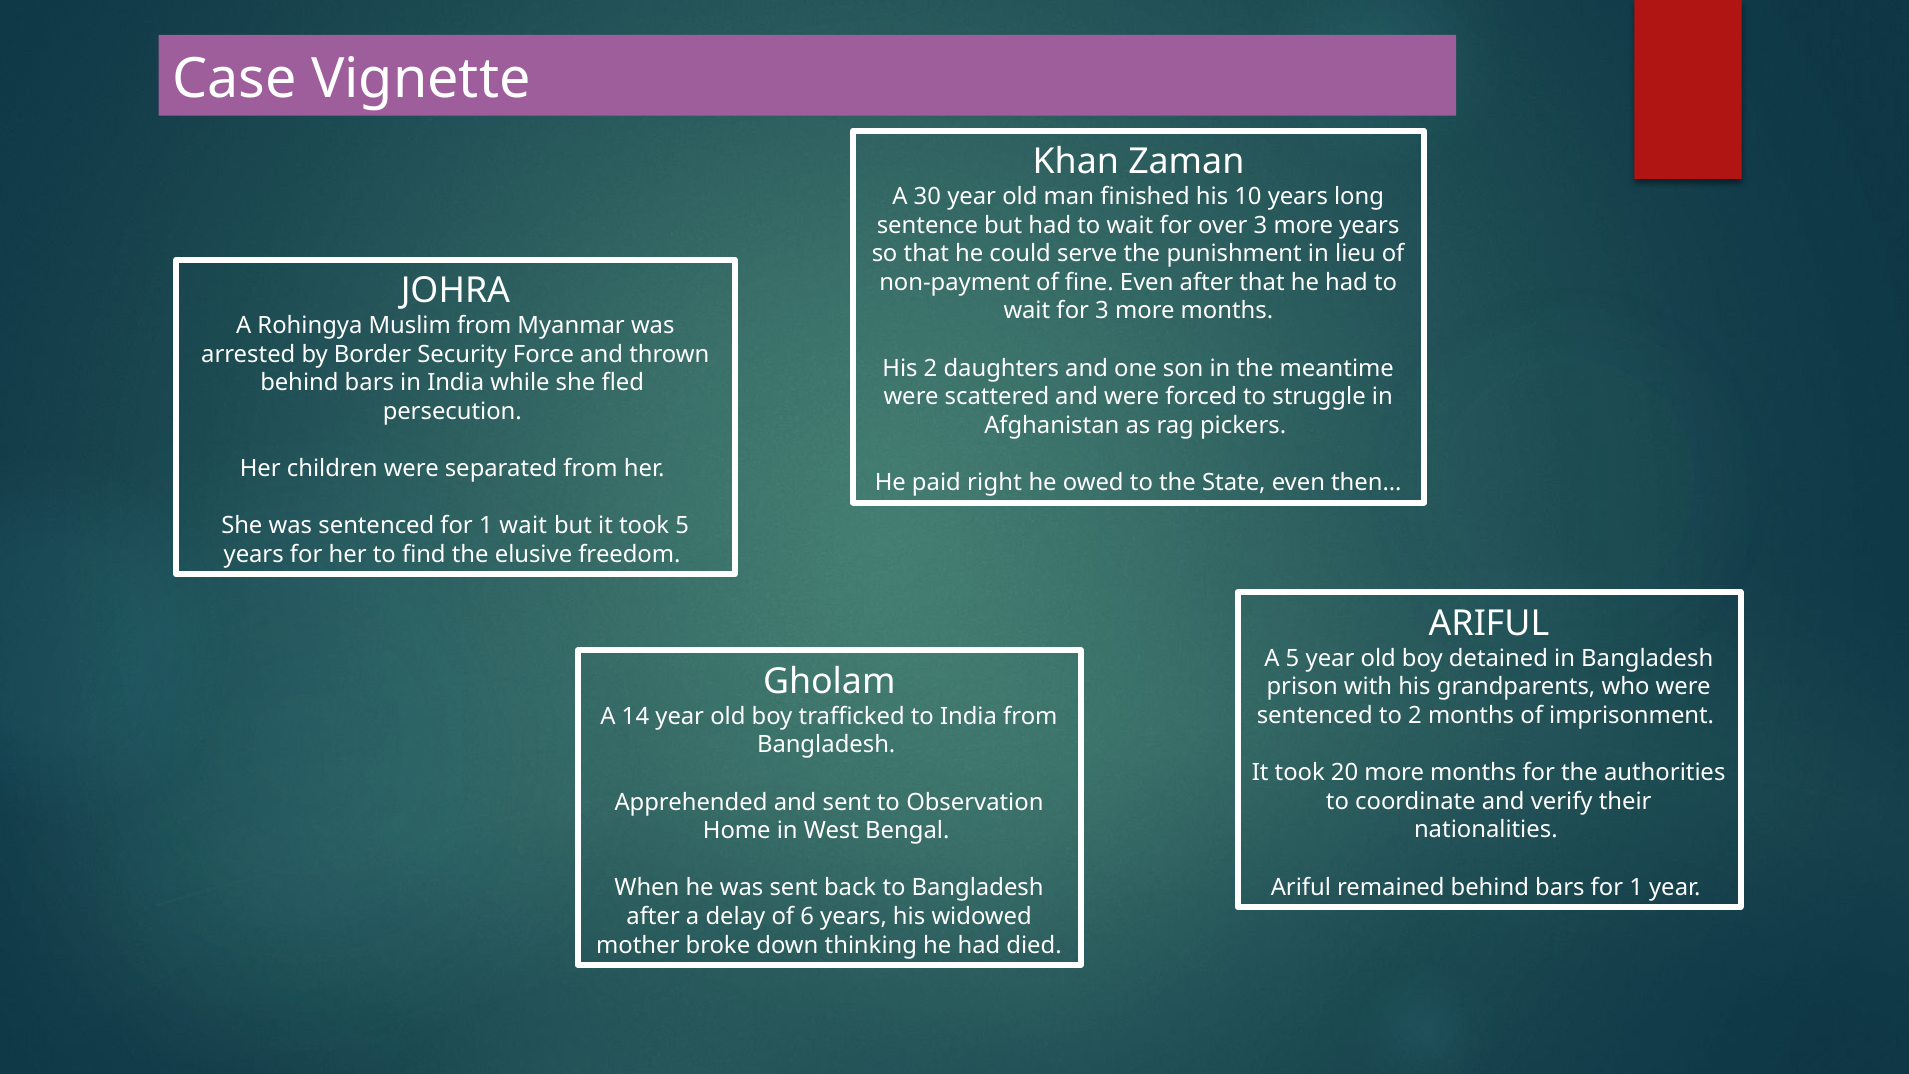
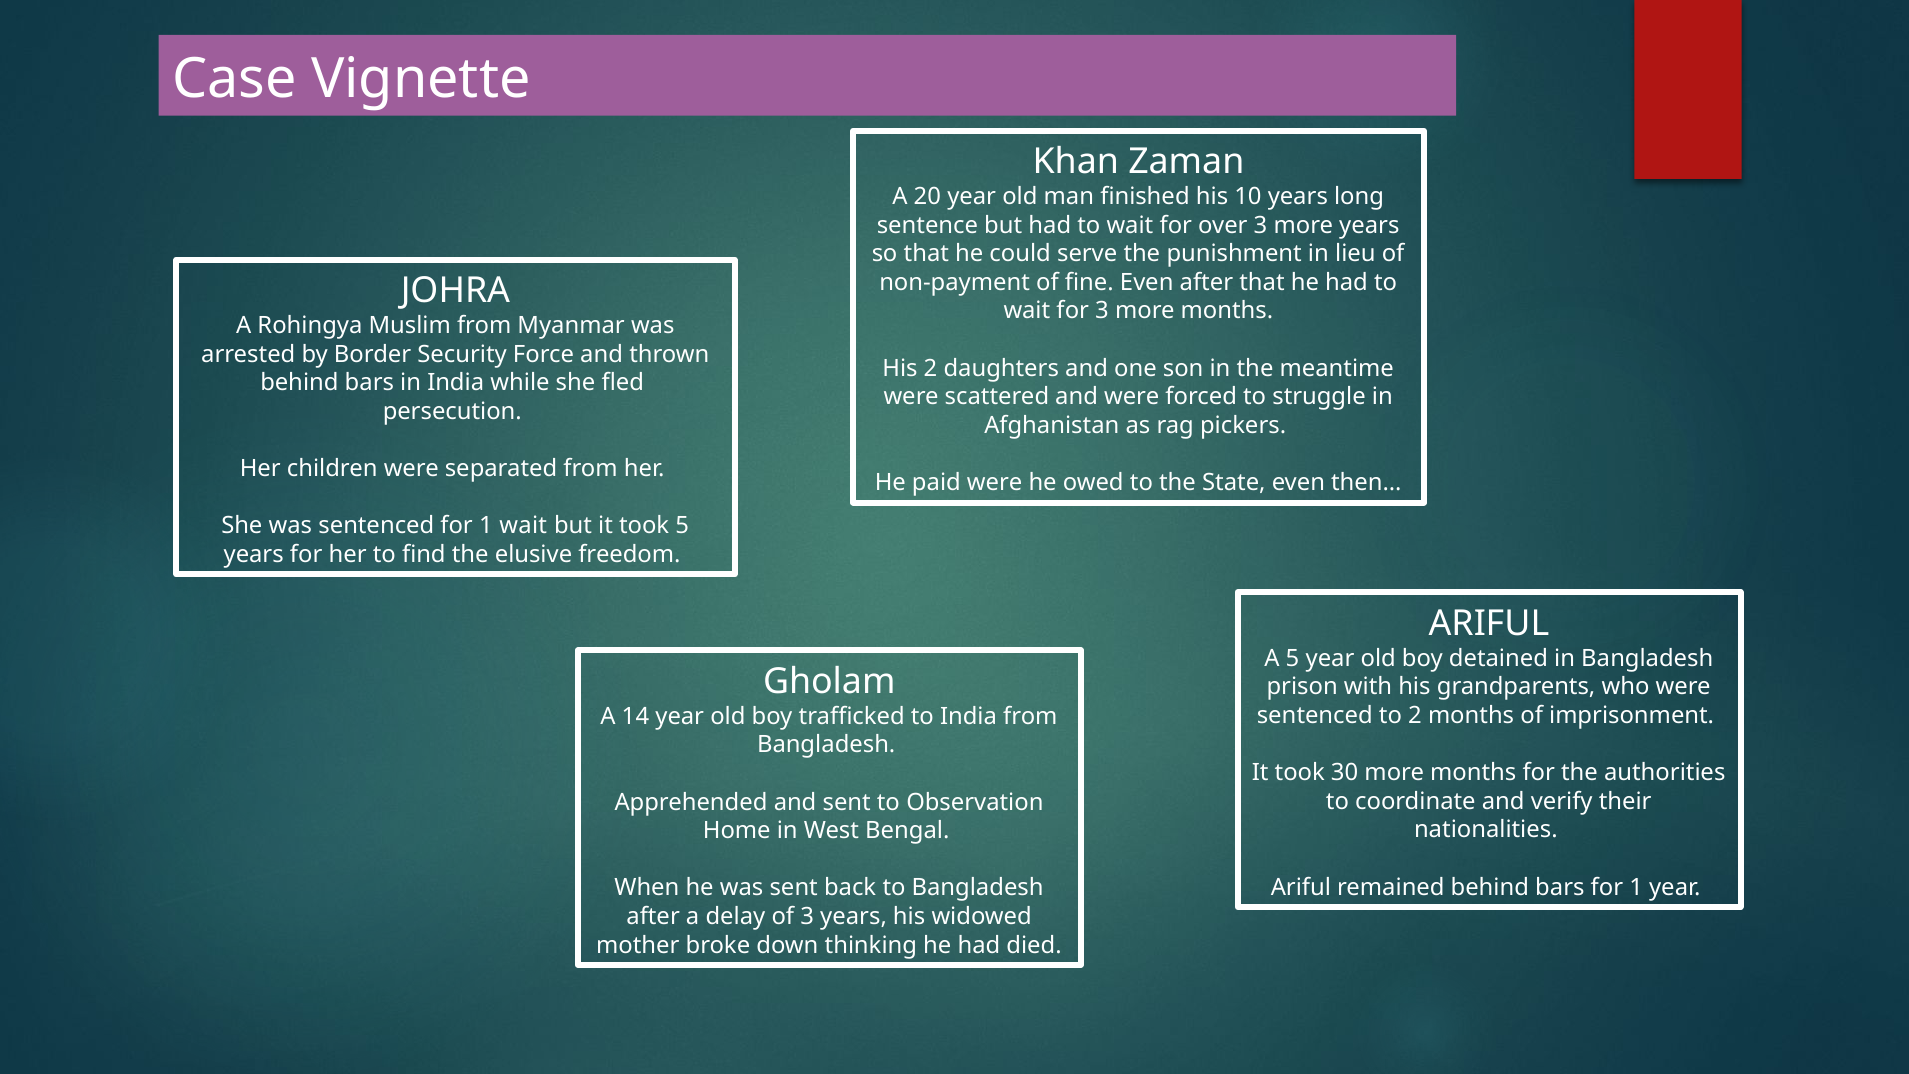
30: 30 -> 20
paid right: right -> were
20: 20 -> 30
of 6: 6 -> 3
